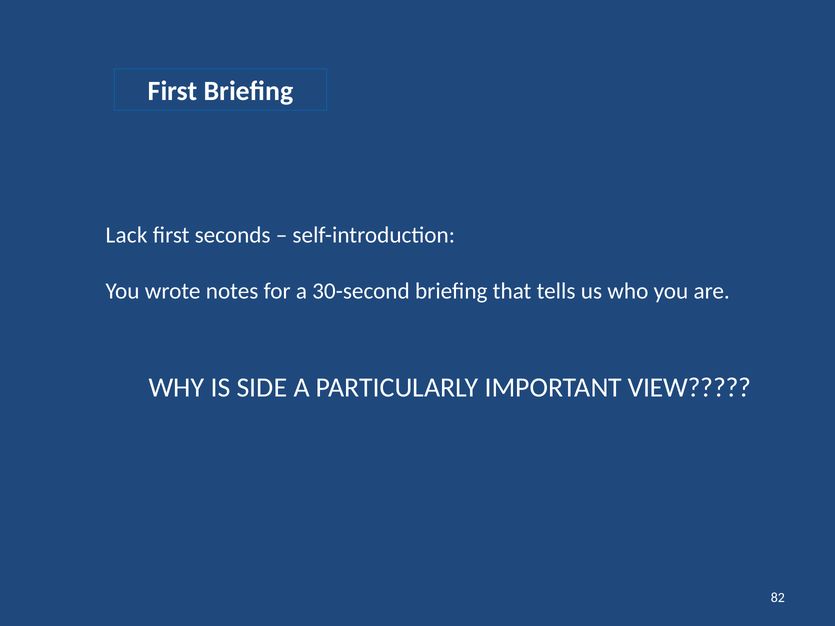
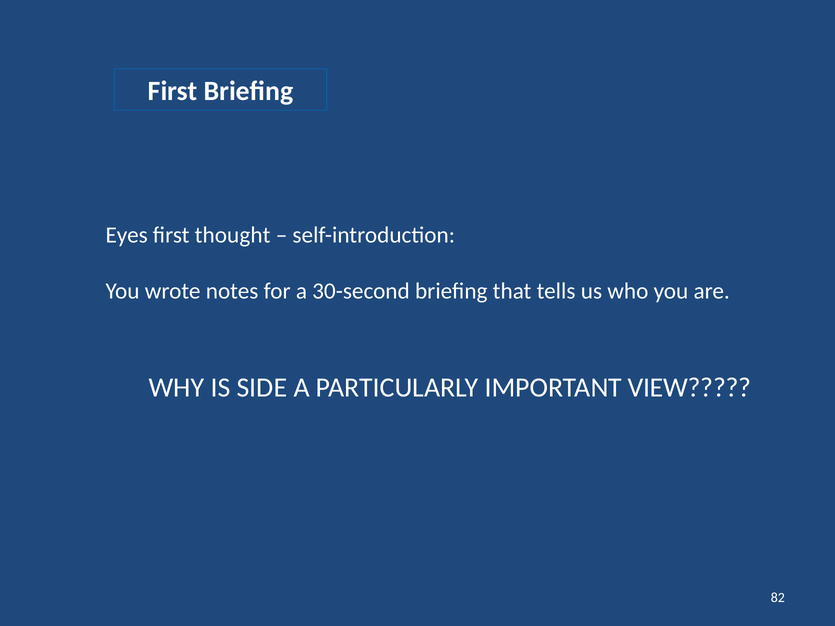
Lack: Lack -> Eyes
seconds: seconds -> thought
